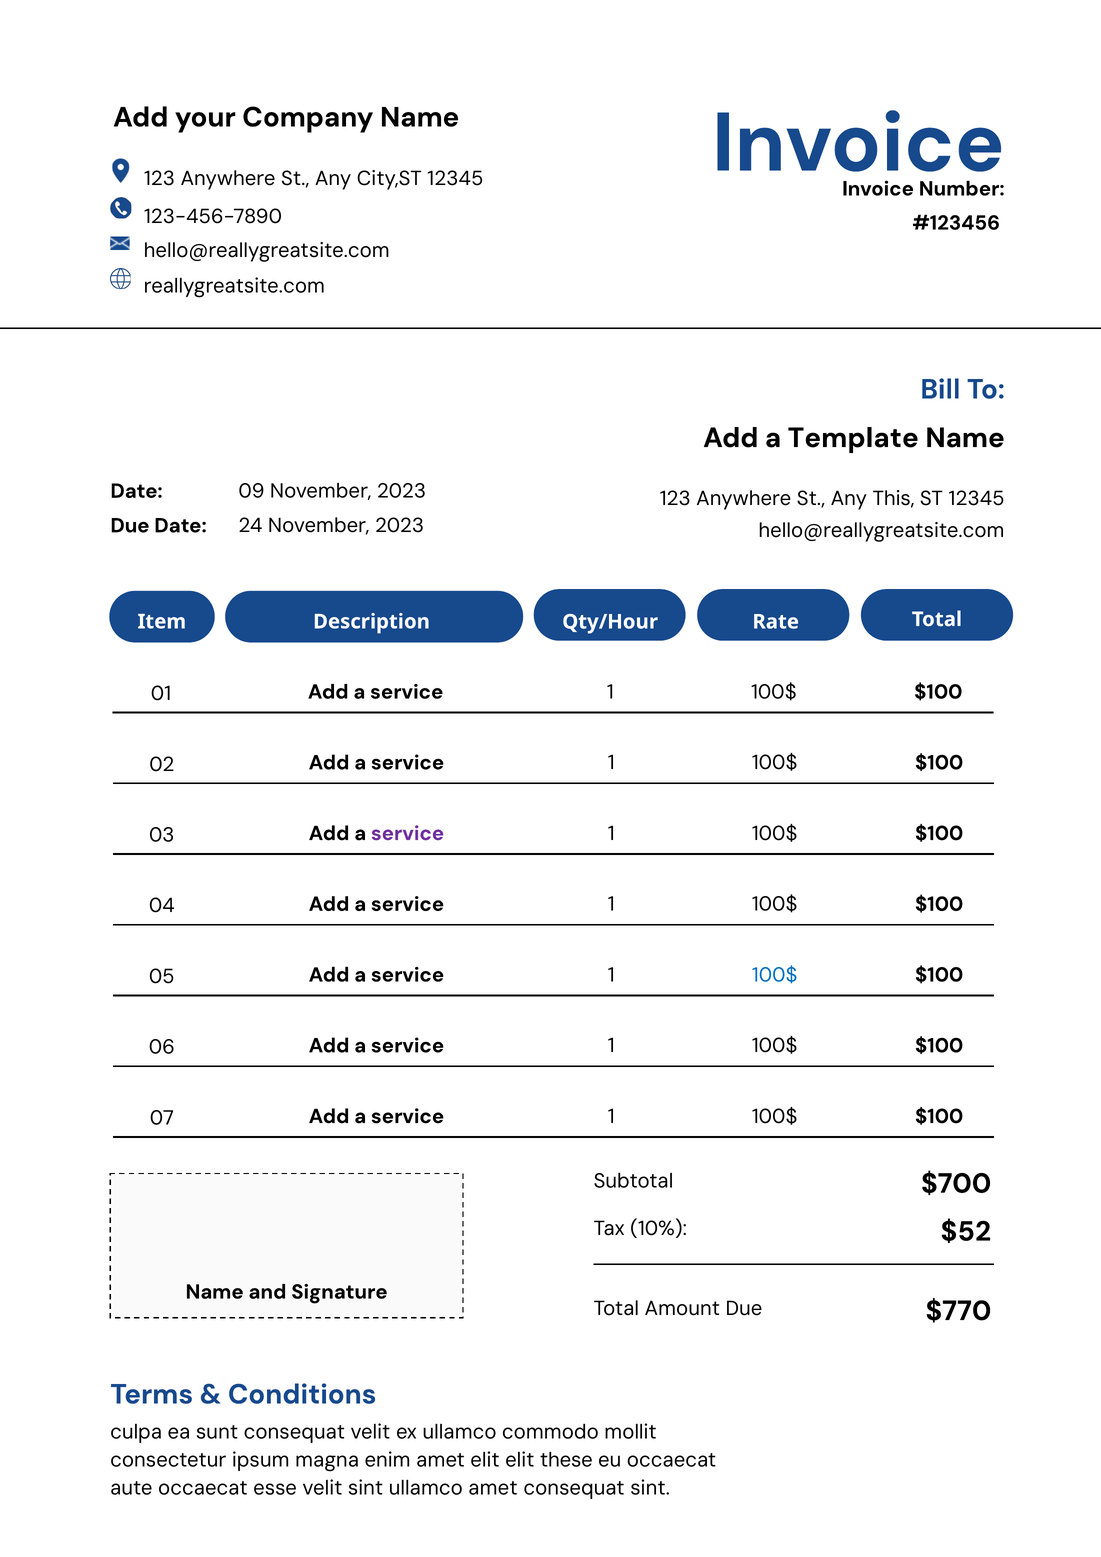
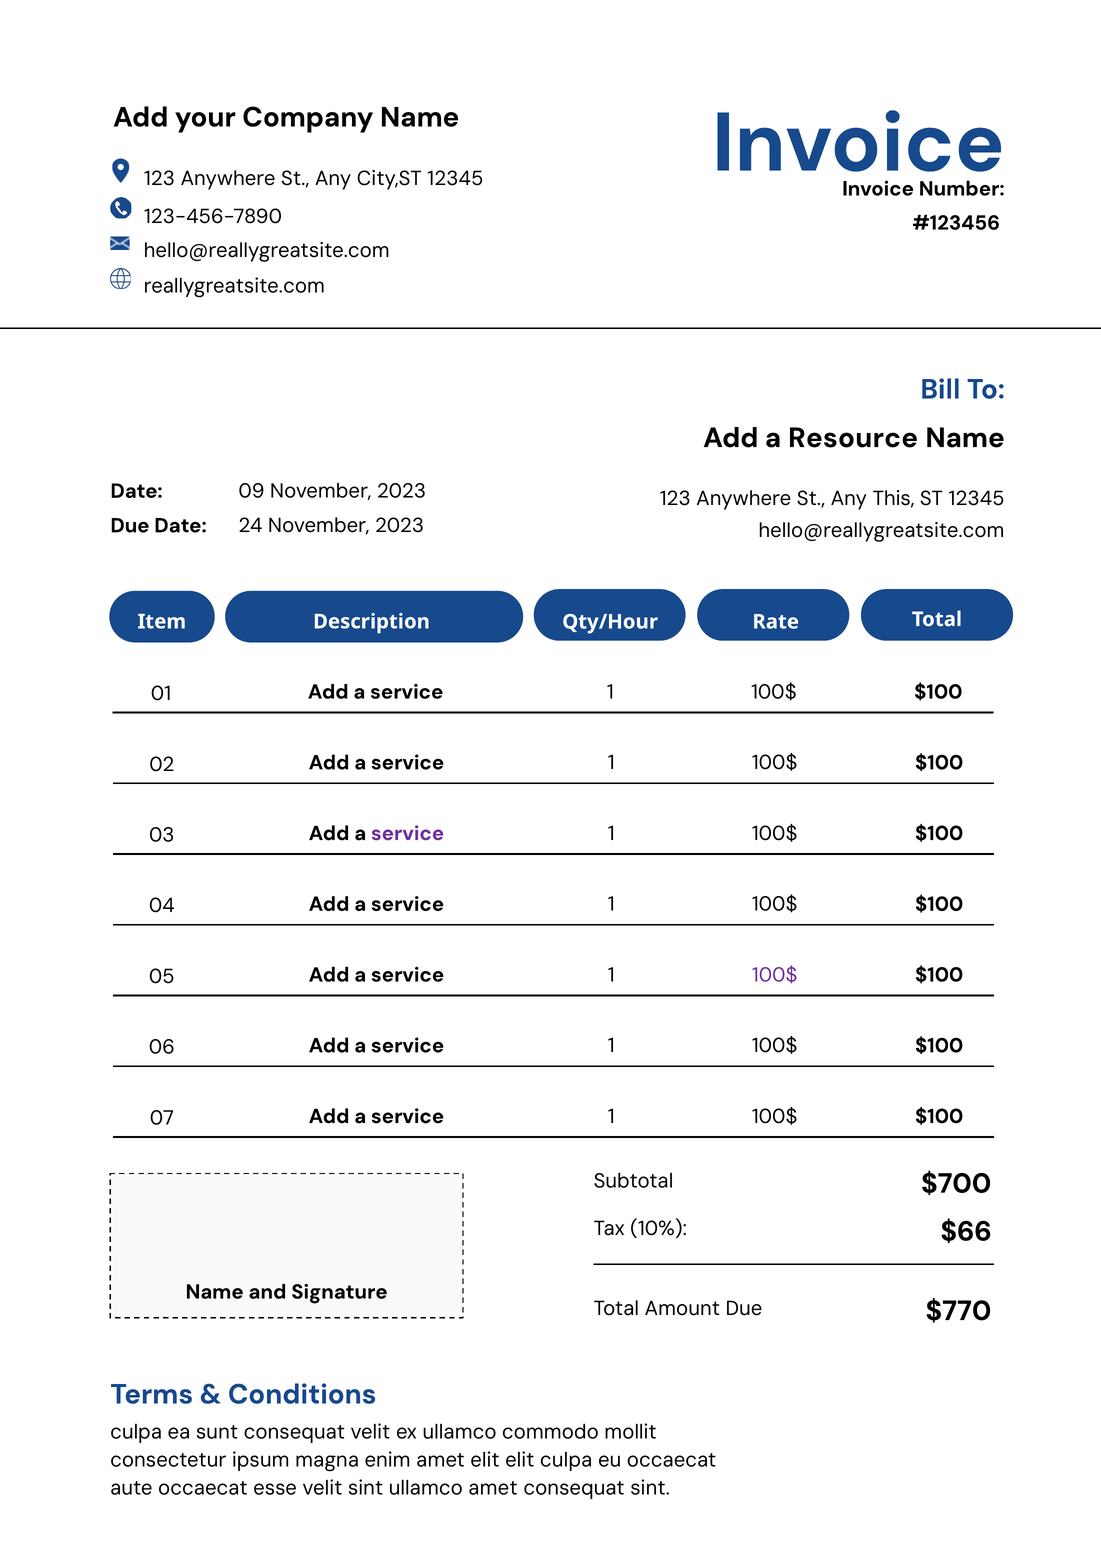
Template: Template -> Resource
100$ at (775, 975) colour: blue -> purple
$52: $52 -> $66
elit these: these -> culpa
